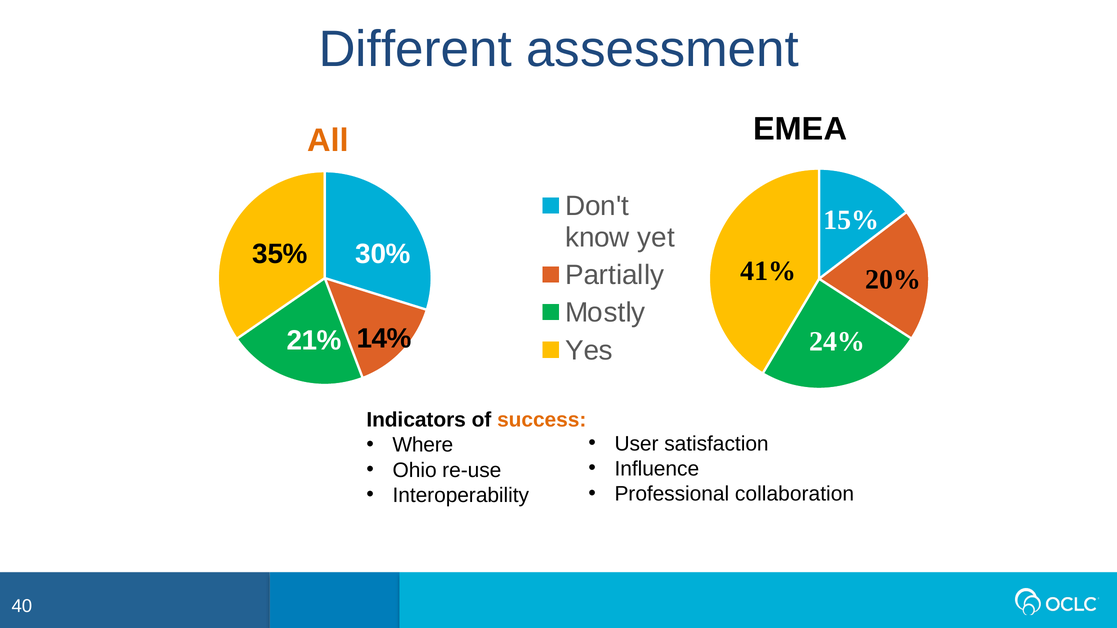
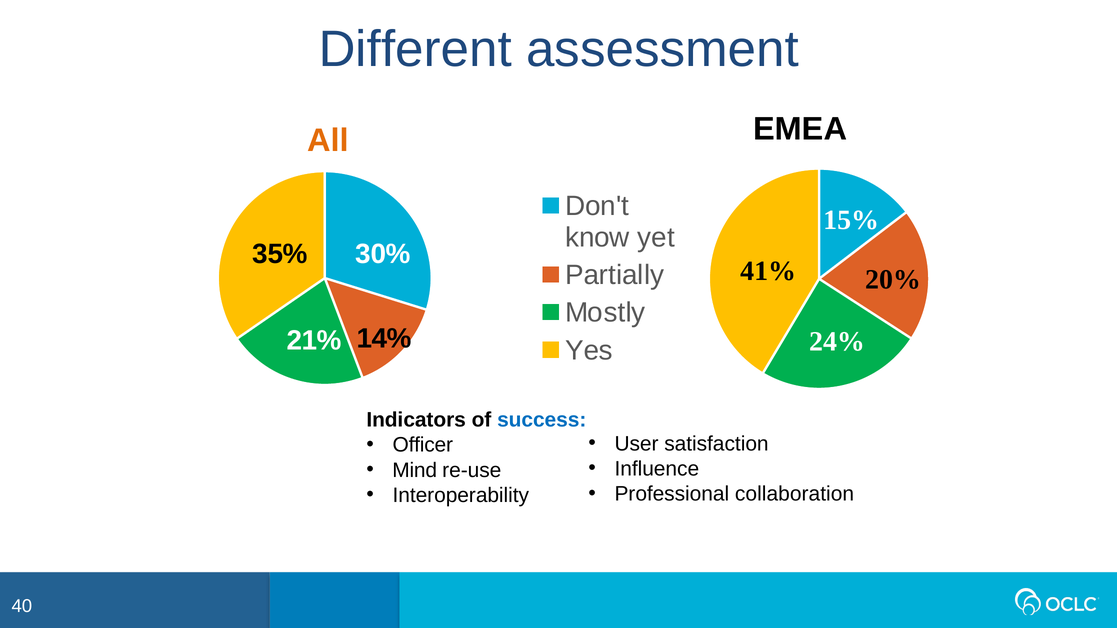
success colour: orange -> blue
Where: Where -> Officer
Ohio: Ohio -> Mind
